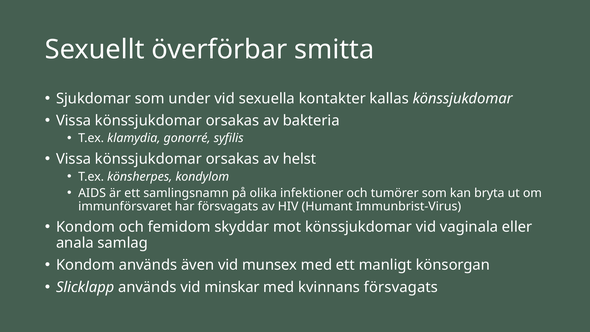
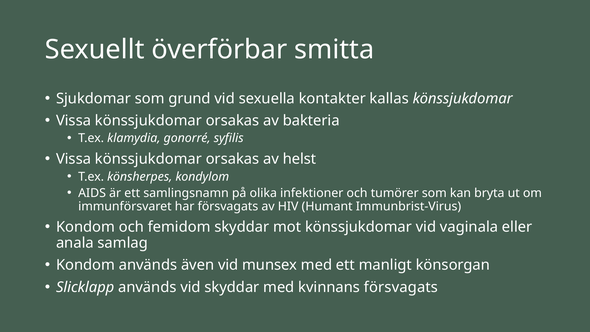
under: under -> grund
vid minskar: minskar -> skyddar
